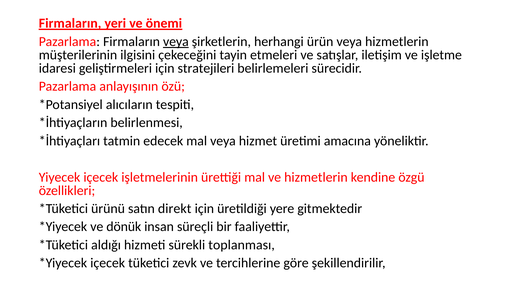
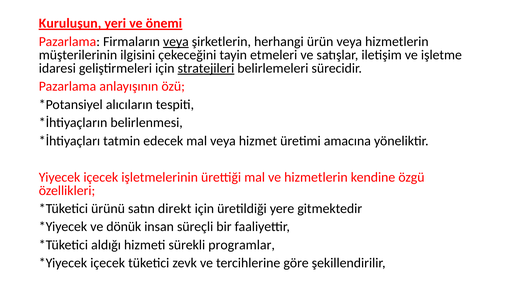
Firmaların at (70, 23): Firmaların -> Kuruluşun
stratejileri underline: none -> present
toplanması: toplanması -> programlar
